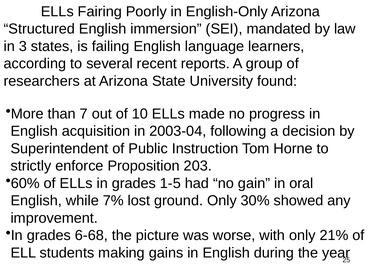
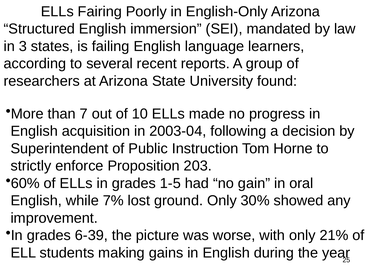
6-68: 6-68 -> 6-39
